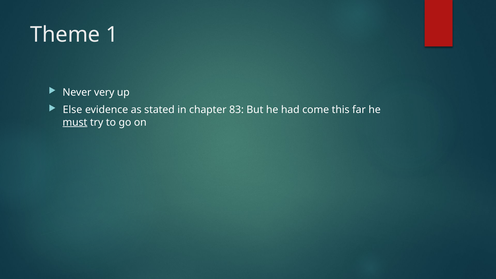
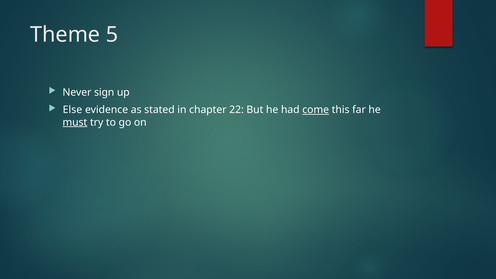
1: 1 -> 5
very: very -> sign
83: 83 -> 22
come underline: none -> present
